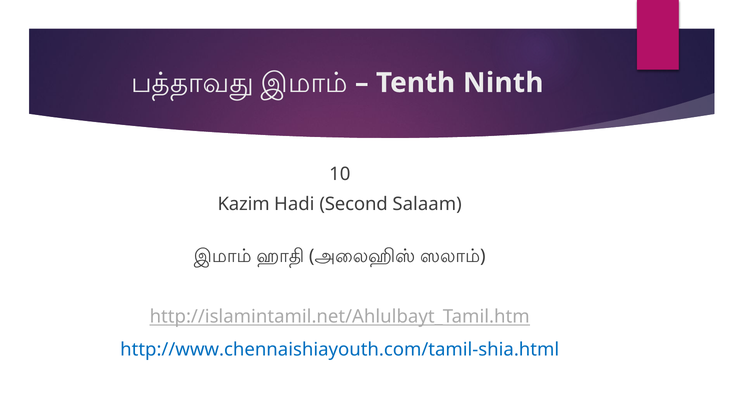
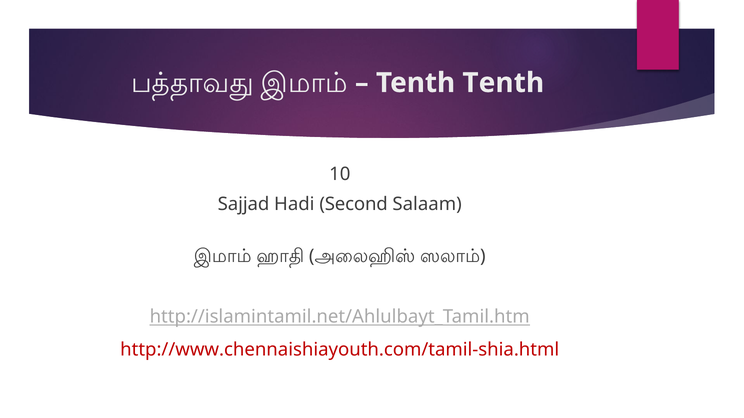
Tenth Ninth: Ninth -> Tenth
Kazim: Kazim -> Sajjad
http://www.chennaishiayouth.com/tamil-shia.html colour: blue -> red
